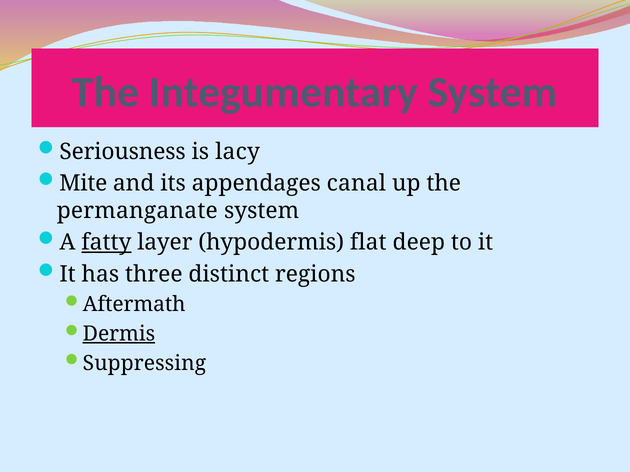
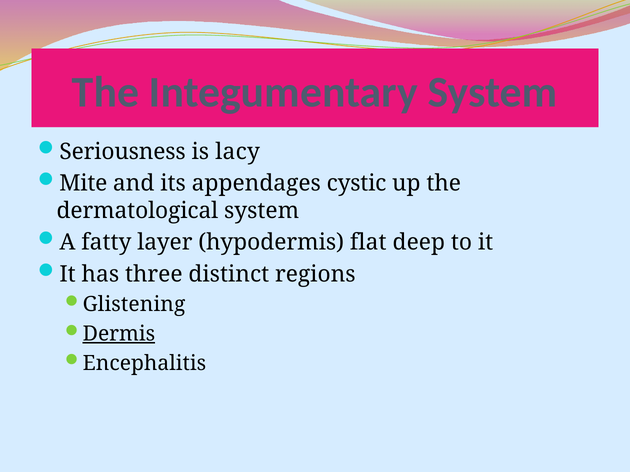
canal: canal -> cystic
permanganate: permanganate -> dermatological
fatty underline: present -> none
Aftermath: Aftermath -> Glistening
Suppressing: Suppressing -> Encephalitis
